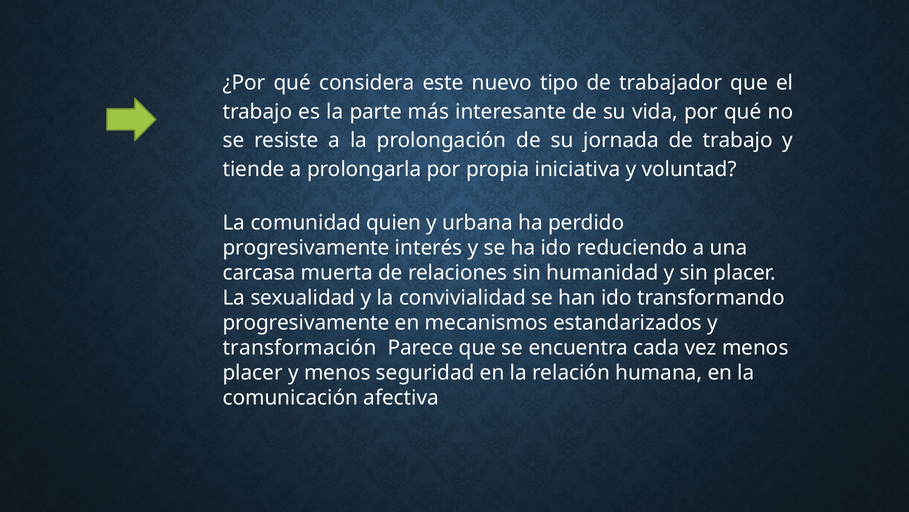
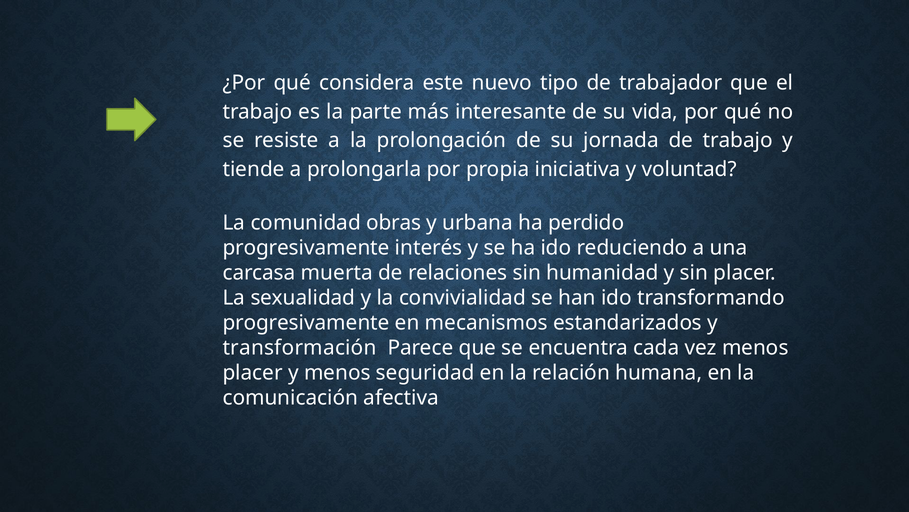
quien: quien -> obras
